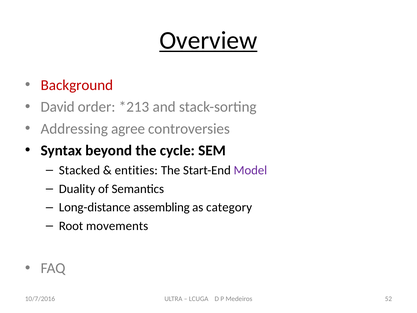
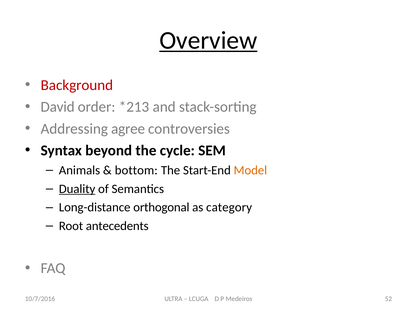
Stacked: Stacked -> Animals
entities: entities -> bottom
Model colour: purple -> orange
Duality underline: none -> present
assembling: assembling -> orthogonal
movements: movements -> antecedents
